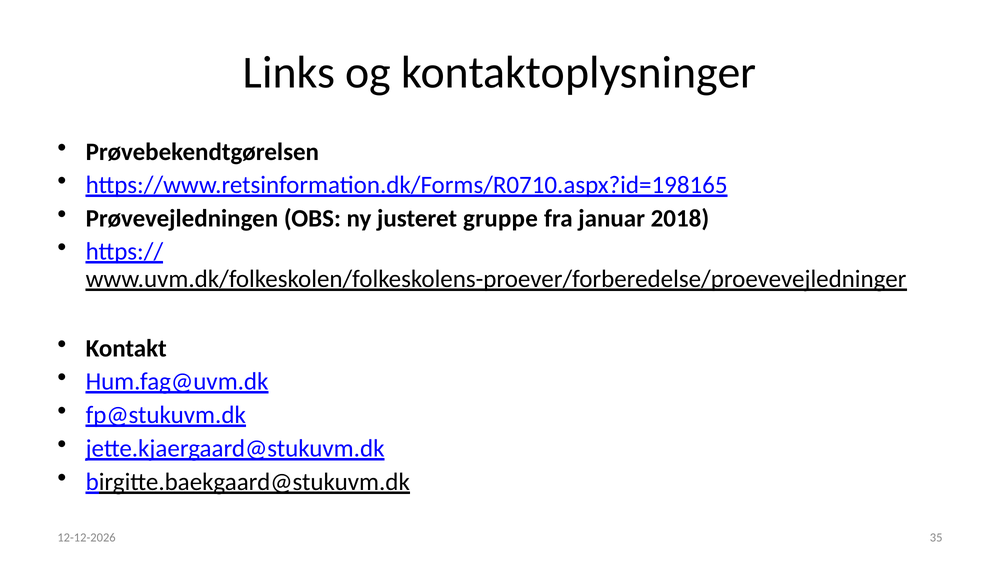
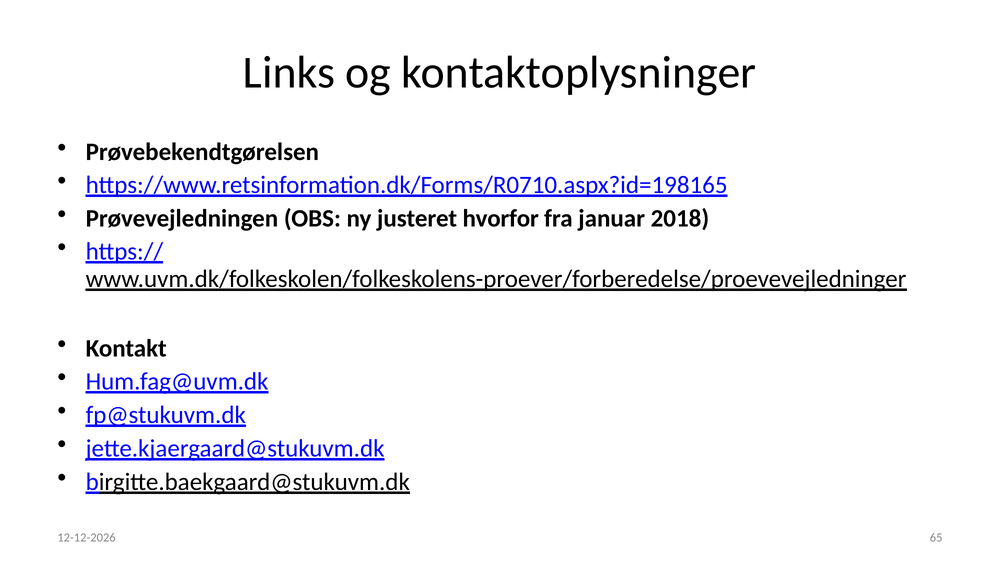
gruppe: gruppe -> hvorfor
35: 35 -> 65
